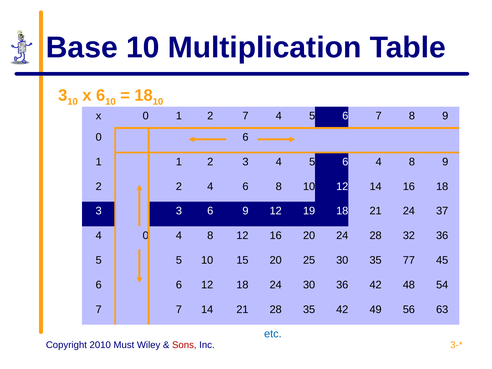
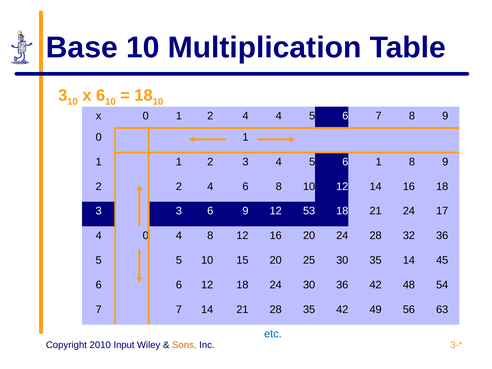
1 2 7: 7 -> 4
6 at (246, 137): 6 -> 1
6 4: 4 -> 1
19: 19 -> 53
37: 37 -> 17
35 77: 77 -> 14
Must: Must -> Input
Sons colour: red -> orange
